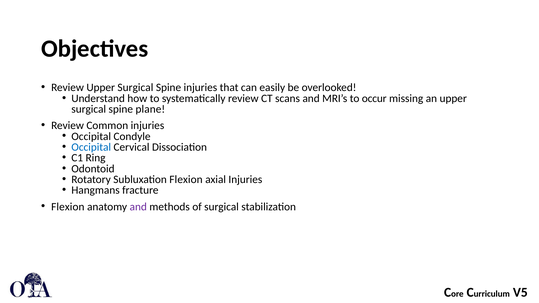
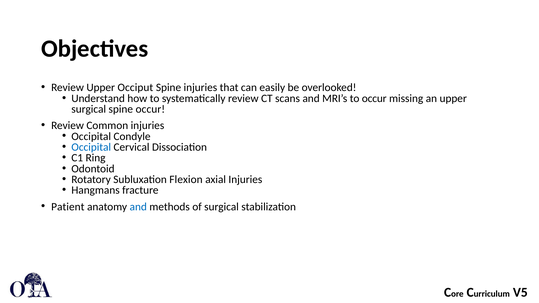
Review Upper Surgical: Surgical -> Occiput
spine plane: plane -> occur
Flexion at (68, 207): Flexion -> Patient
and at (138, 207) colour: purple -> blue
